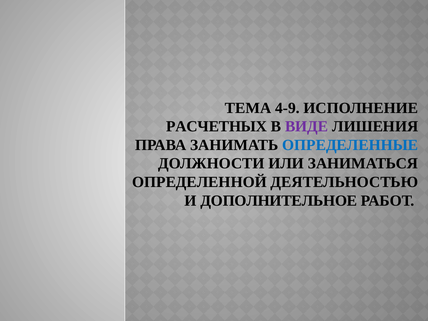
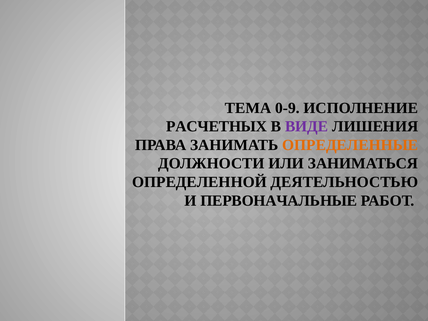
4-9: 4-9 -> 0-9
ОПРЕДЕЛЕННЫЕ colour: blue -> orange
ДОПОЛНИТЕЛЬНОЕ: ДОПОЛНИТЕЛЬНОЕ -> ПЕРВОНАЧАЛЬНЫЕ
